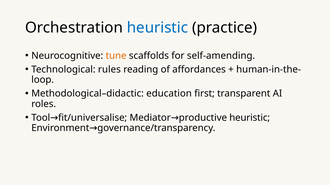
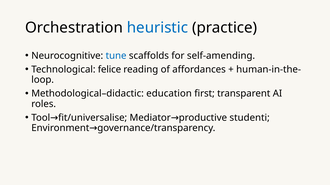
tune colour: orange -> blue
rules: rules -> felice
heuristic at (250, 118): heuristic -> studenti
